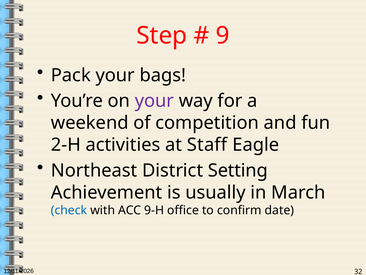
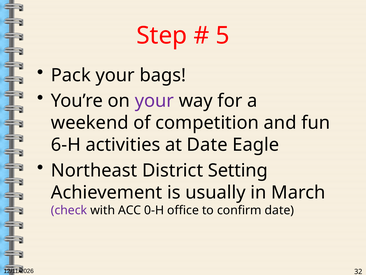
9: 9 -> 5
2-H: 2-H -> 6-H
at Staff: Staff -> Date
check colour: blue -> purple
9-H: 9-H -> 0-H
